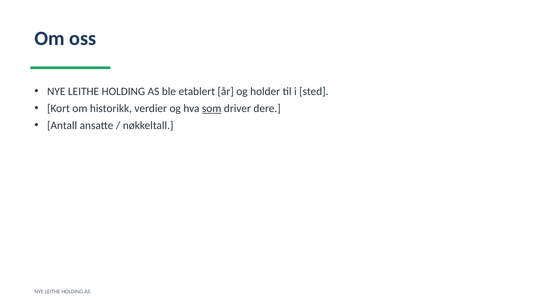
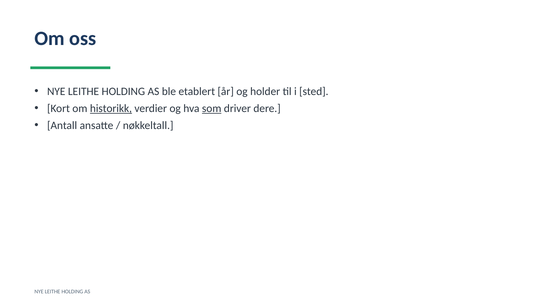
historikk underline: none -> present
